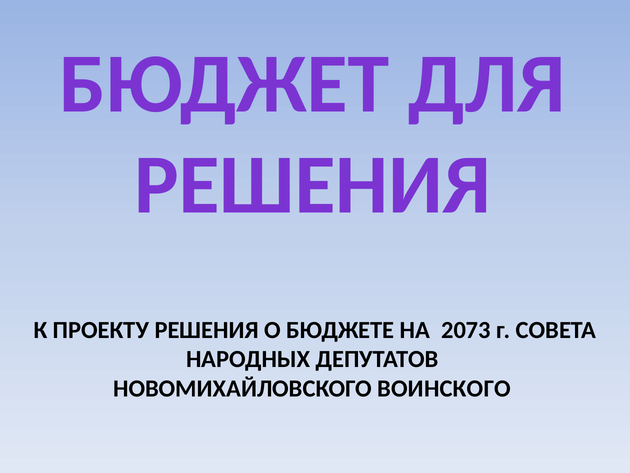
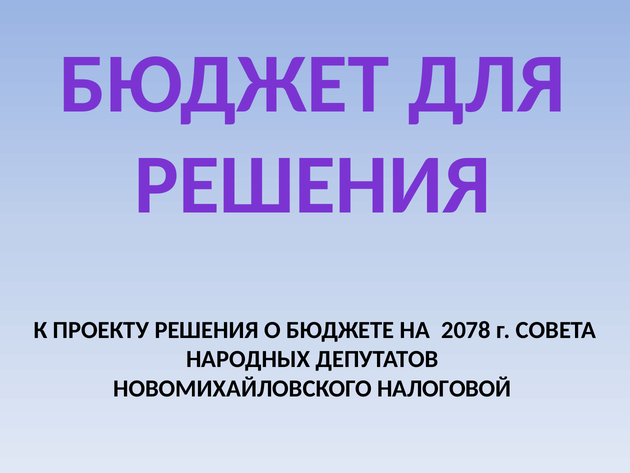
2073: 2073 -> 2078
ВОИНСКОГО: ВОИНСКОГО -> НАЛОГОВОЙ
